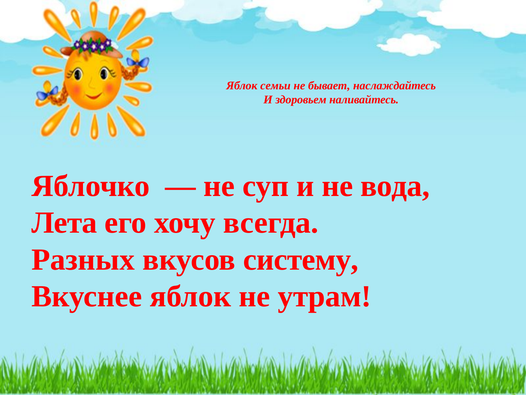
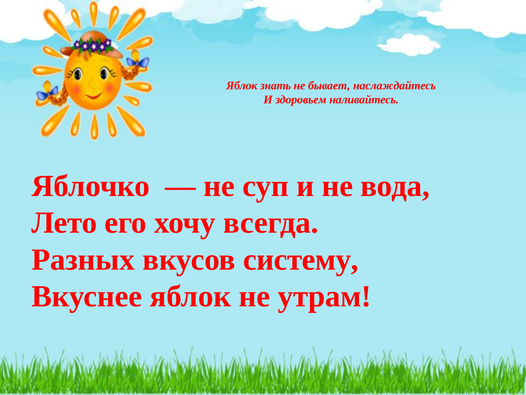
семьи: семьи -> знать
Лета: Лета -> Лето
